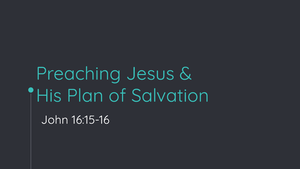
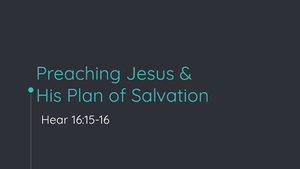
John: John -> Hear
